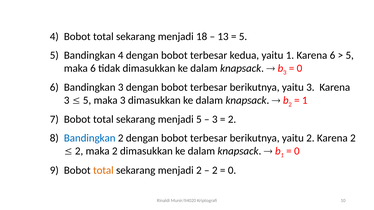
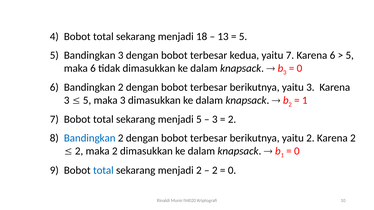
Bandingkan 4: 4 -> 3
yaitu 1: 1 -> 7
6 Bandingkan 3: 3 -> 2
total at (103, 170) colour: orange -> blue
